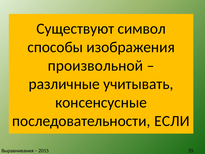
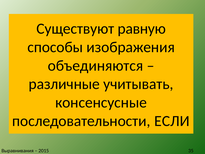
символ: символ -> равную
произвольной: произвольной -> объединяются
